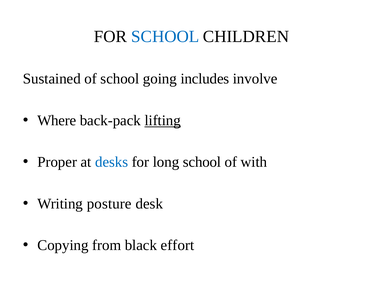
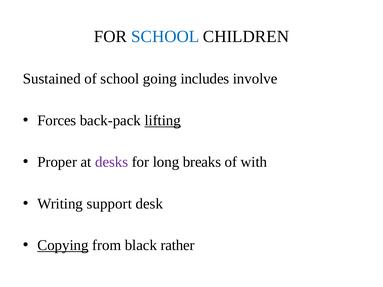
Where: Where -> Forces
desks colour: blue -> purple
long school: school -> breaks
posture: posture -> support
Copying underline: none -> present
effort: effort -> rather
